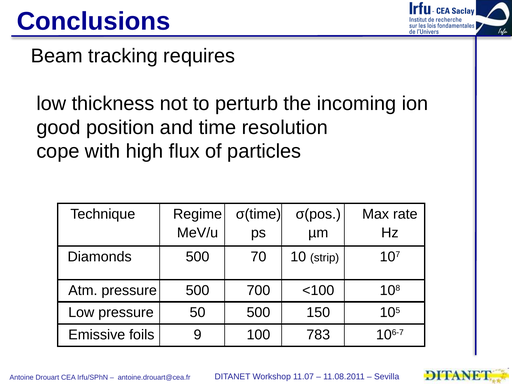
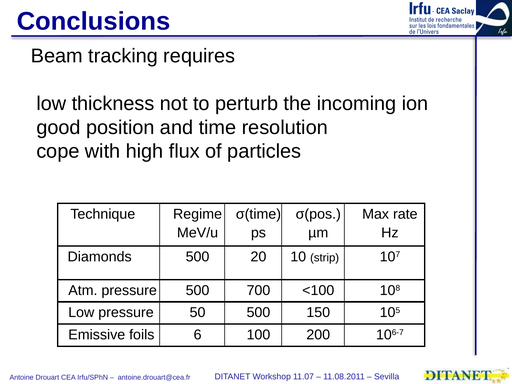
70: 70 -> 20
9: 9 -> 6
783: 783 -> 200
